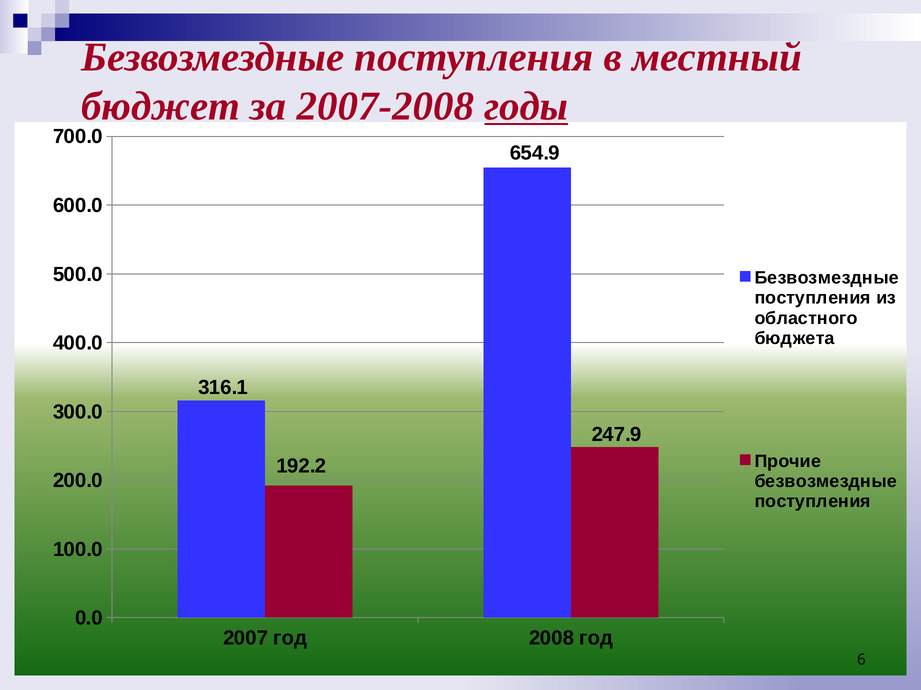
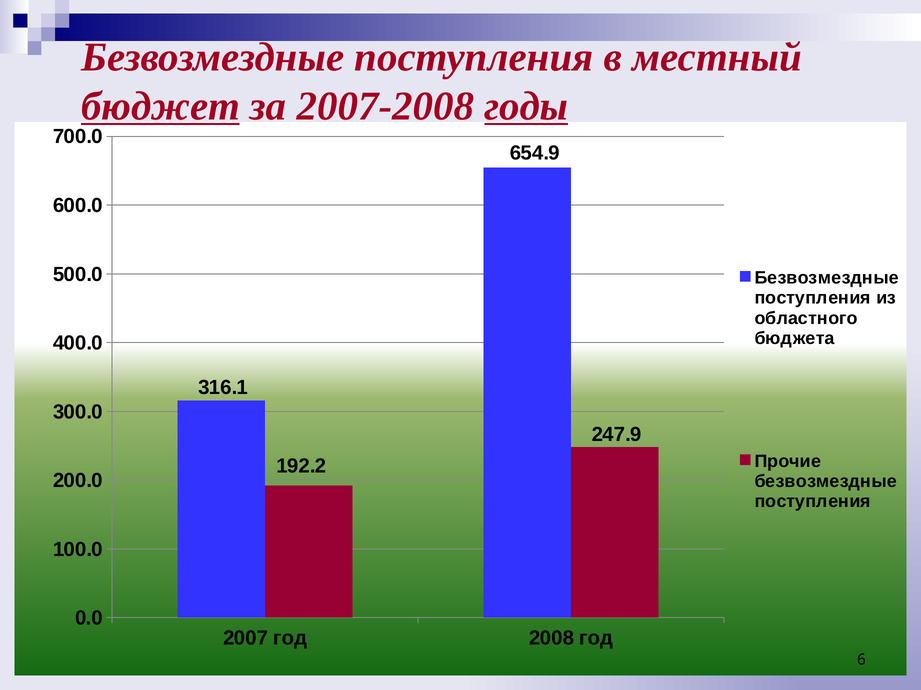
бюджет underline: none -> present
